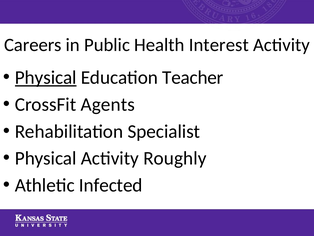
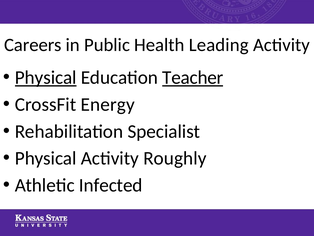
Interest: Interest -> Leading
Teacher underline: none -> present
Agents: Agents -> Energy
